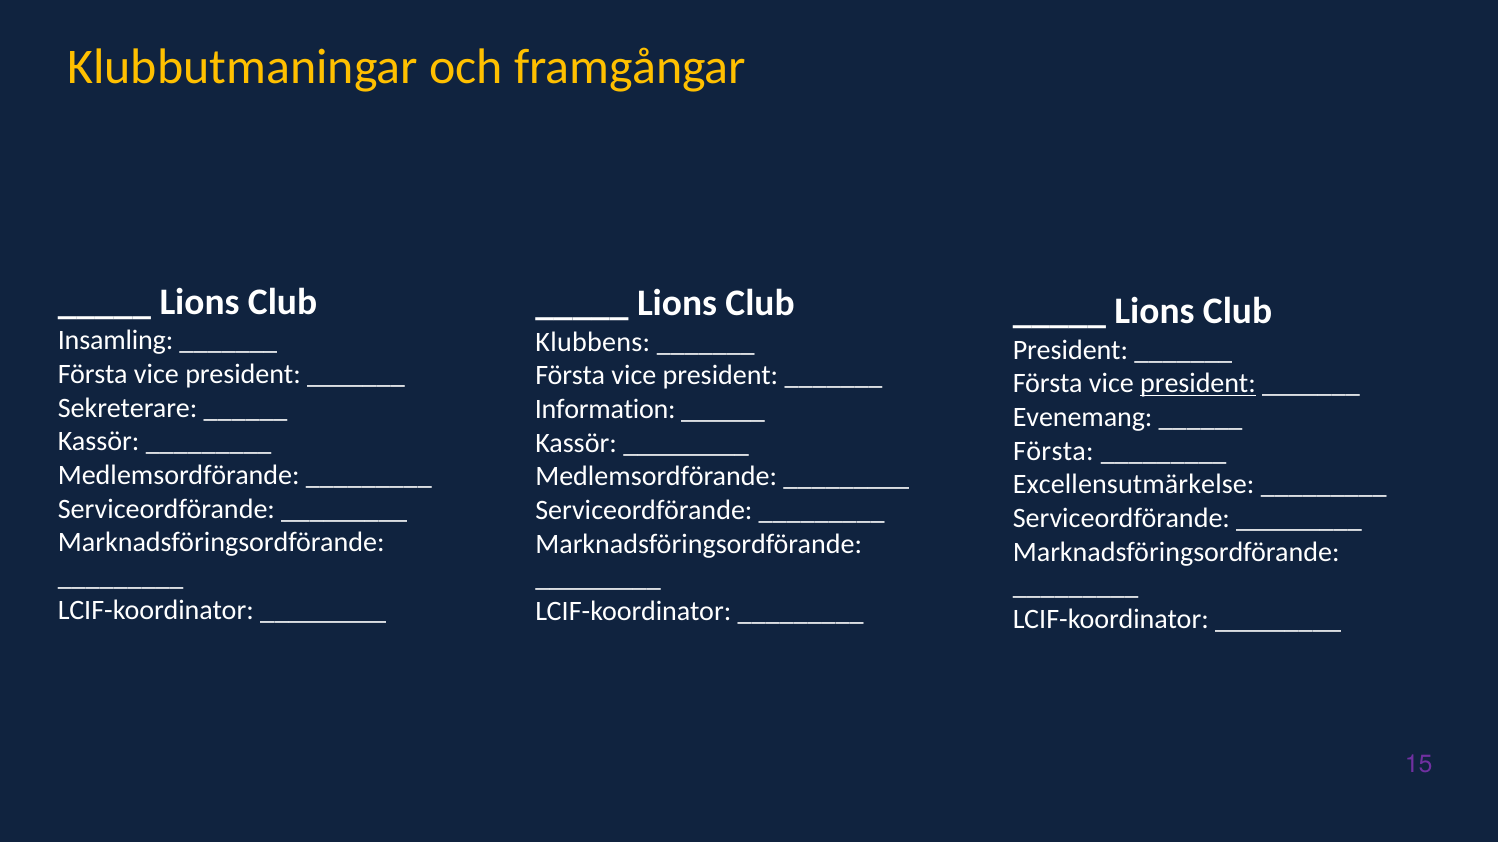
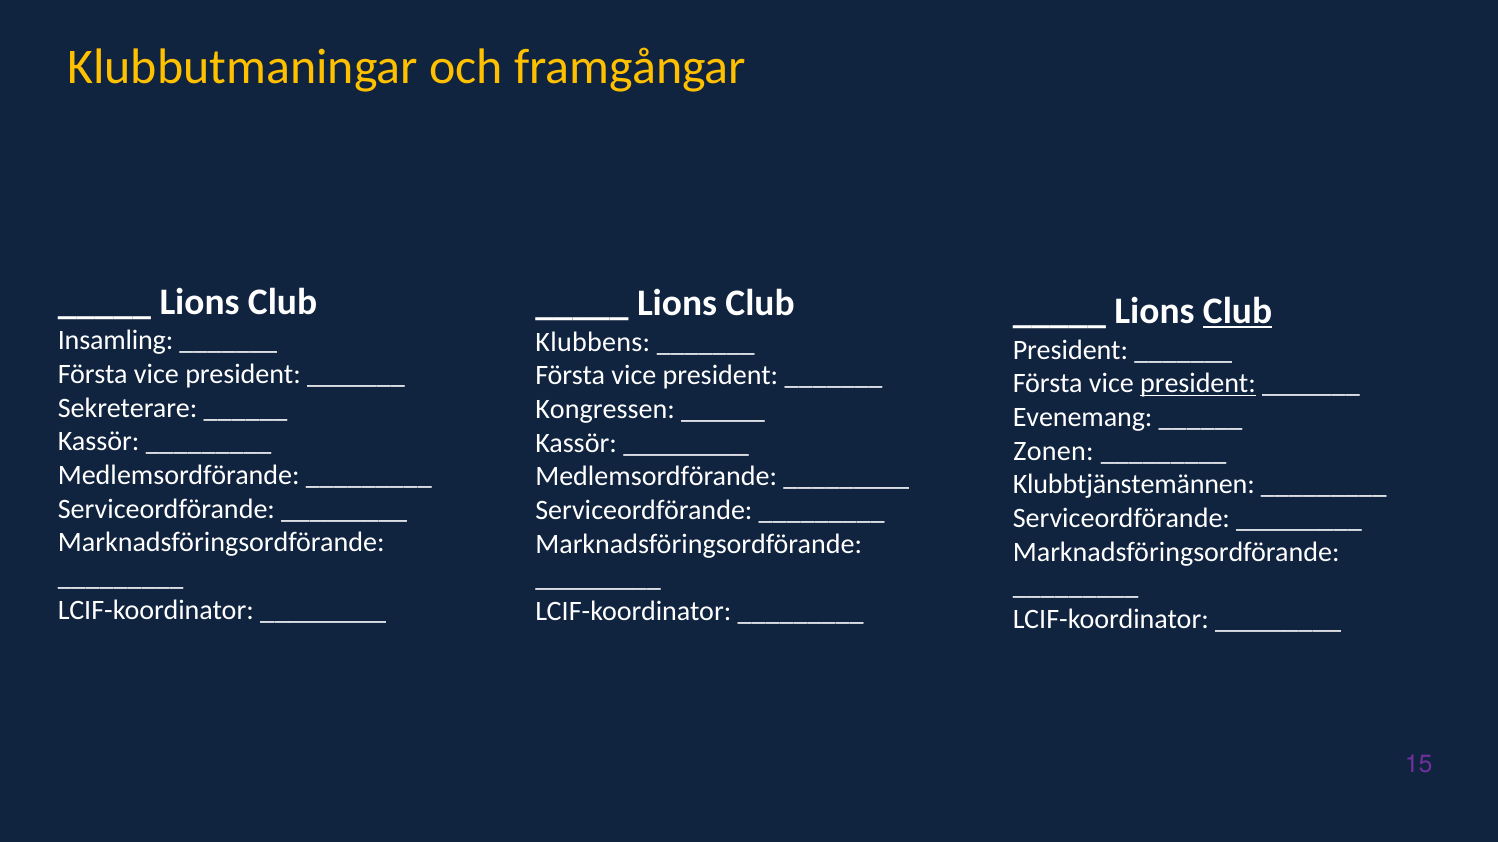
Club at (1238, 311) underline: none -> present
Information: Information -> Kongressen
Första at (1053, 451): Första -> Zonen
Excellensutmärkelse: Excellensutmärkelse -> Klubbtjänstemännen
